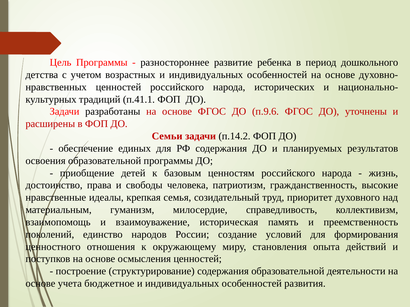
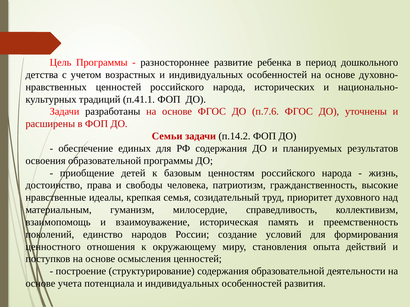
п.9.6: п.9.6 -> п.7.6
бюджетное: бюджетное -> потенциала
